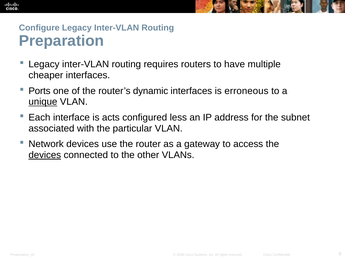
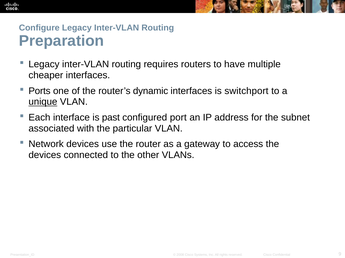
erroneous: erroneous -> switchport
acts: acts -> past
less: less -> port
devices at (45, 155) underline: present -> none
